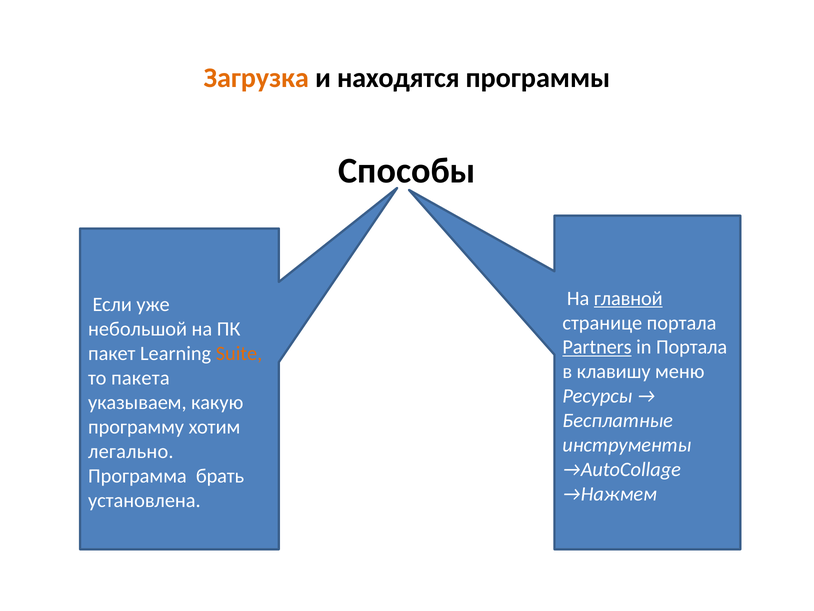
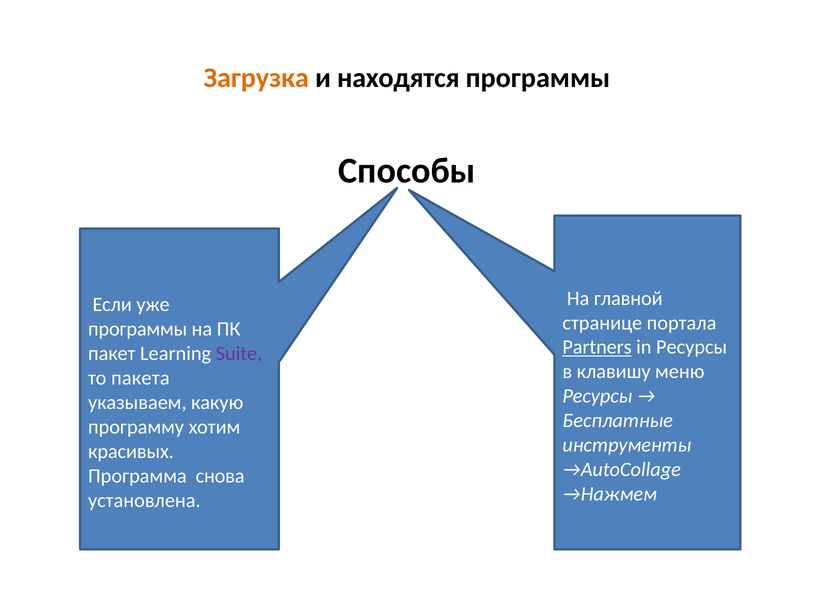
главной underline: present -> none
небольшой at (138, 329): небольшой -> программы
in Портала: Портала -> Ресурсы
Suite colour: orange -> purple
легально: легально -> красивых
брать: брать -> снова
